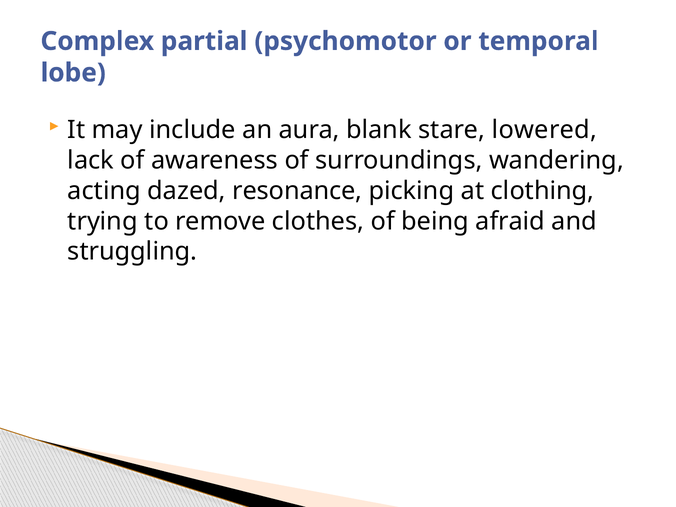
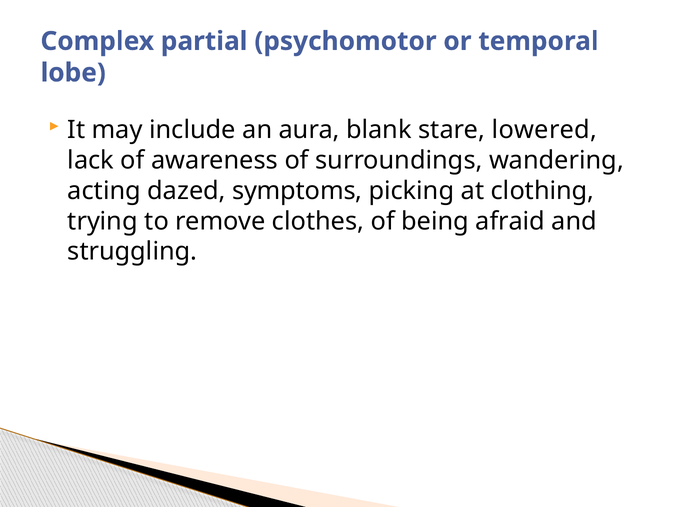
resonance: resonance -> symptoms
